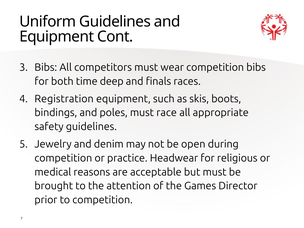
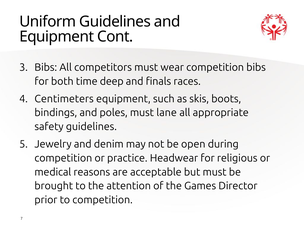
Registration: Registration -> Centimeters
race: race -> lane
